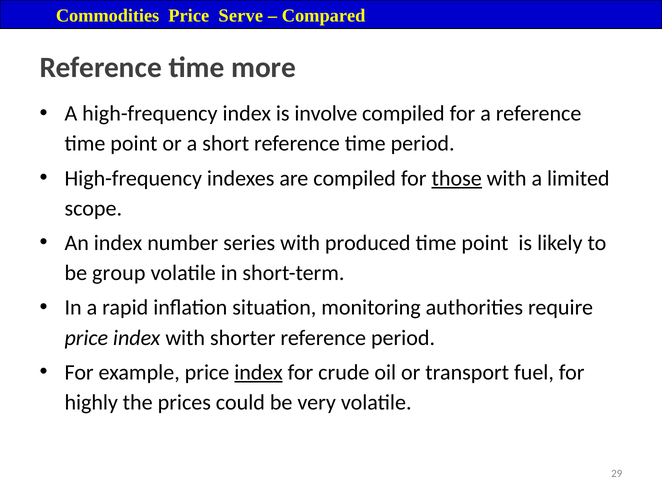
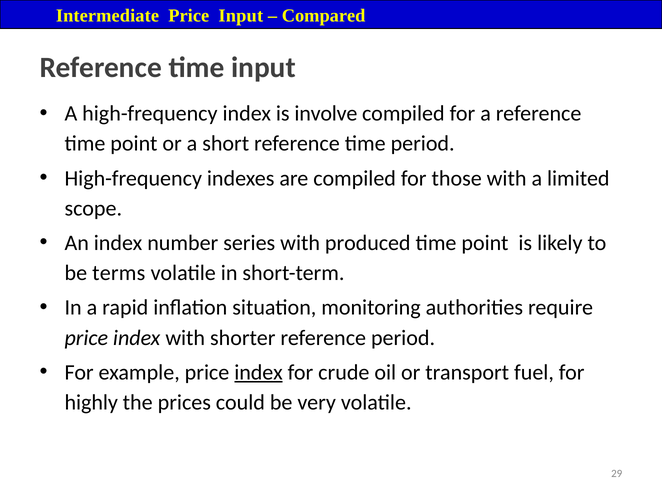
Commodities: Commodities -> Intermediate
Price Serve: Serve -> Input
time more: more -> input
those underline: present -> none
group: group -> terms
